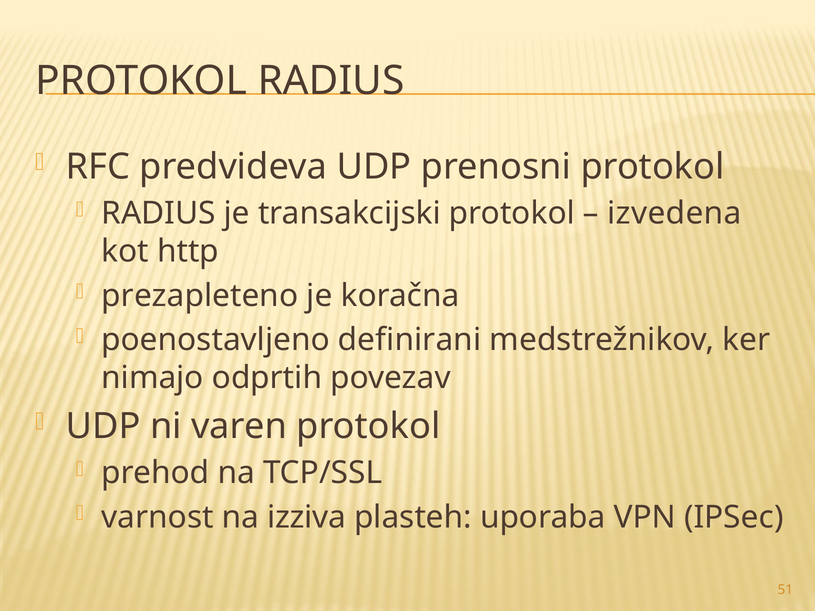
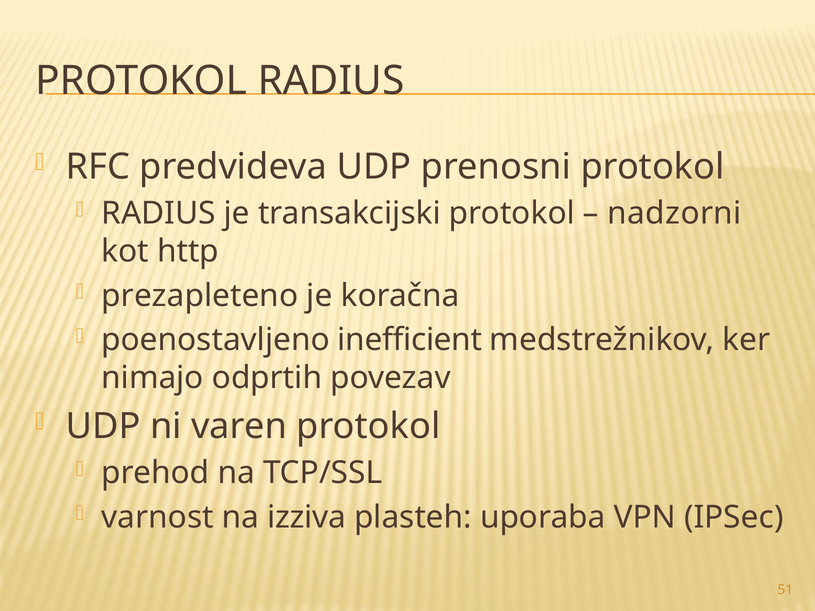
izvedena: izvedena -> nadzorni
definirani: definirani -> inefficient
